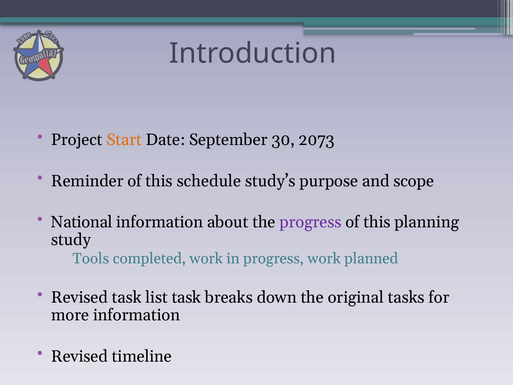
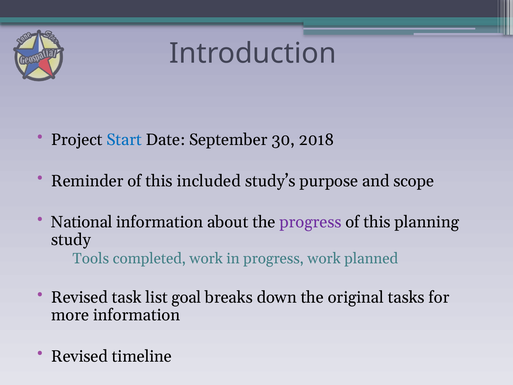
Start colour: orange -> blue
2073: 2073 -> 2018
schedule: schedule -> included
list task: task -> goal
